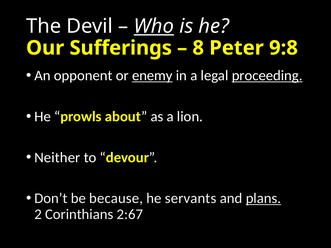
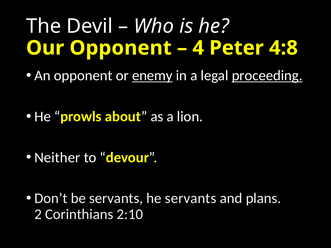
Who underline: present -> none
Our Sufferings: Sufferings -> Opponent
8: 8 -> 4
9:8: 9:8 -> 4:8
be because: because -> servants
plans underline: present -> none
2:67: 2:67 -> 2:10
